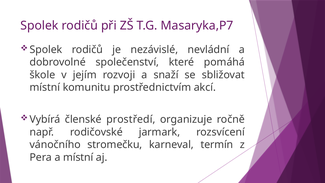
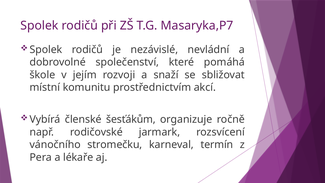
prostředí: prostředí -> šesťákům
a místní: místní -> lékaře
